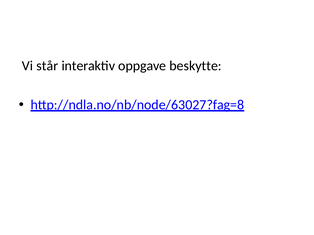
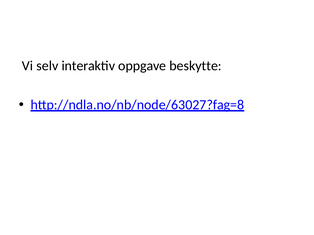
står: står -> selv
